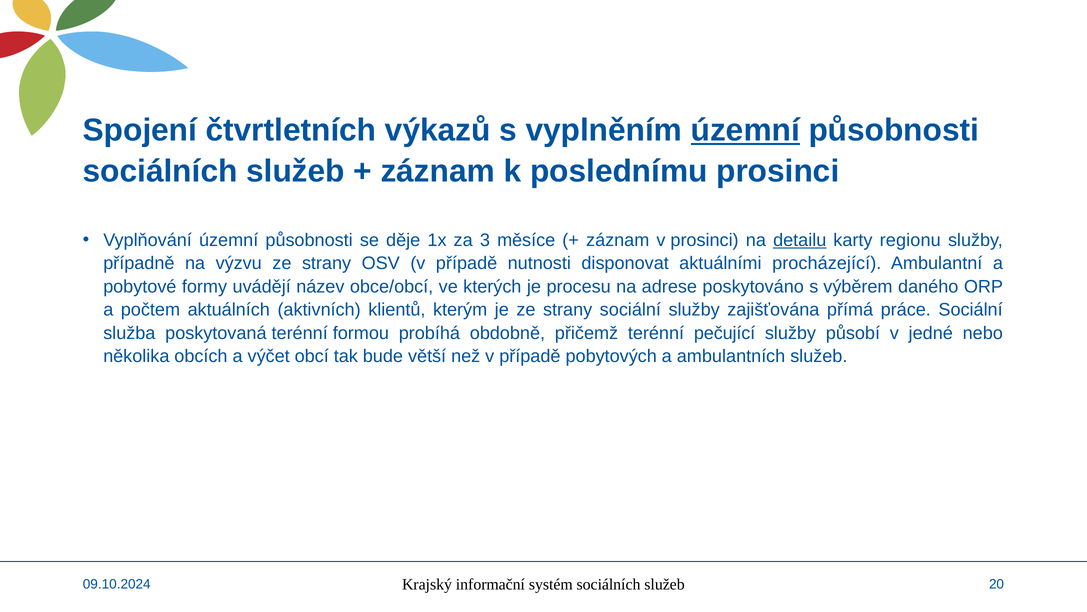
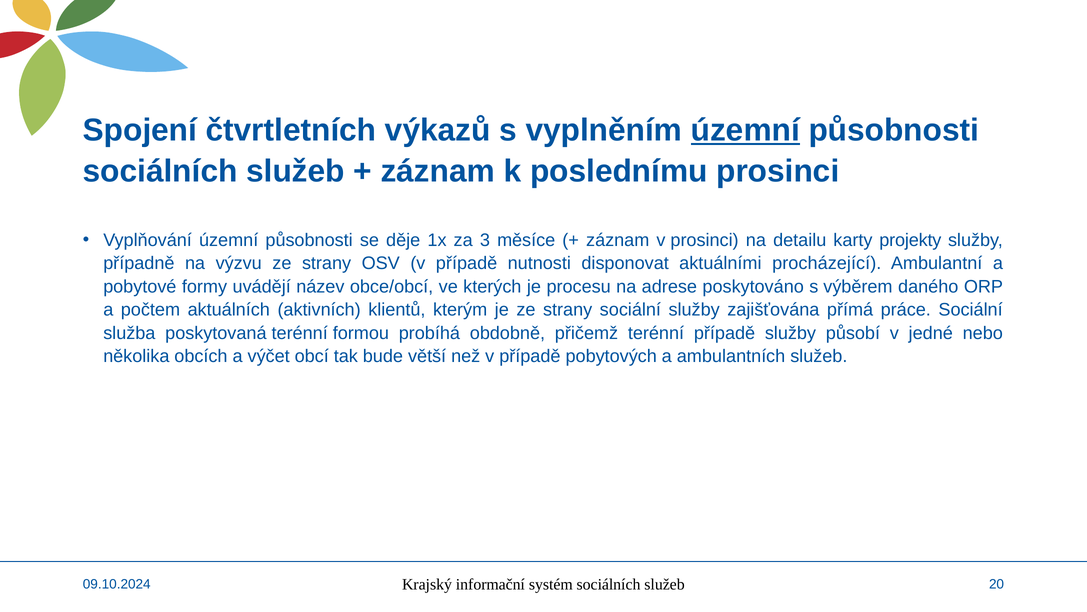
detailu underline: present -> none
regionu: regionu -> projekty
terénní pečující: pečující -> případě
